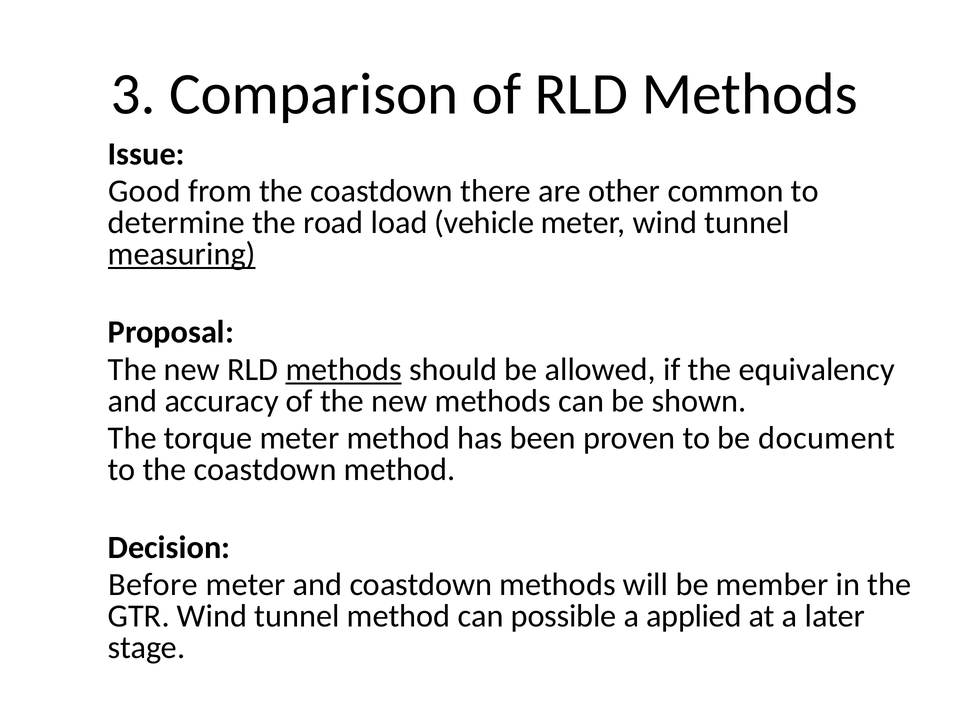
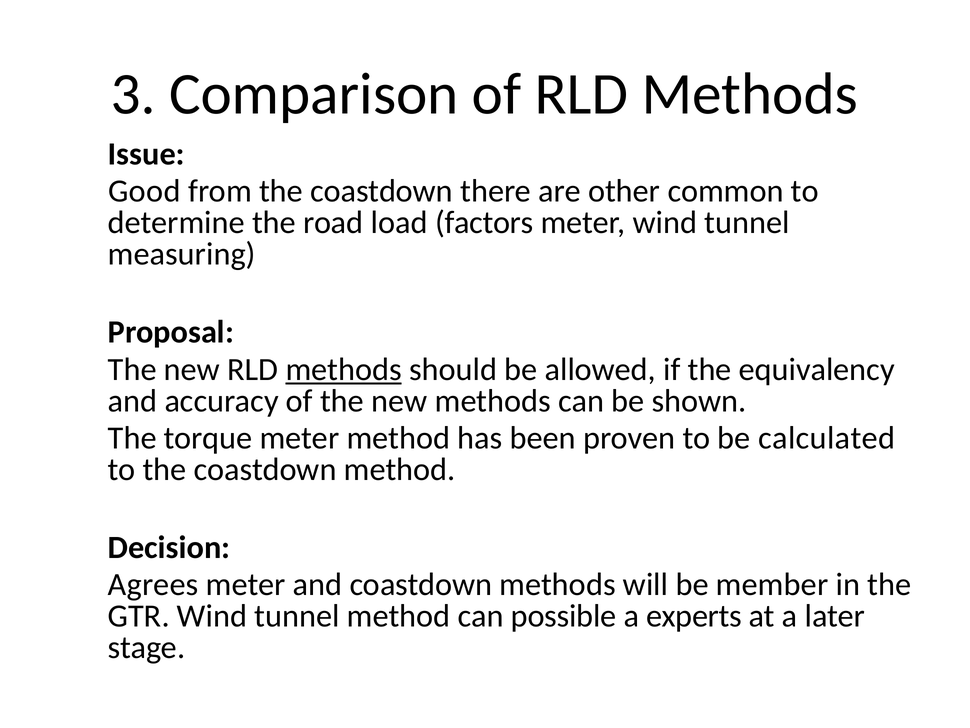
vehicle: vehicle -> factors
measuring underline: present -> none
document: document -> calculated
Before: Before -> Agrees
applied: applied -> experts
